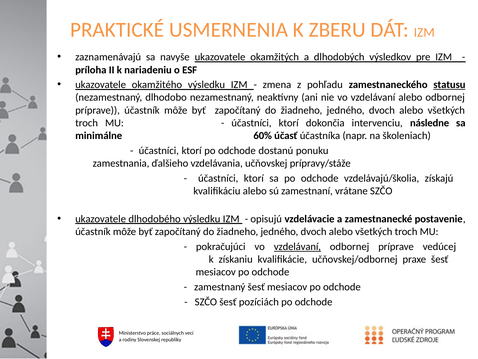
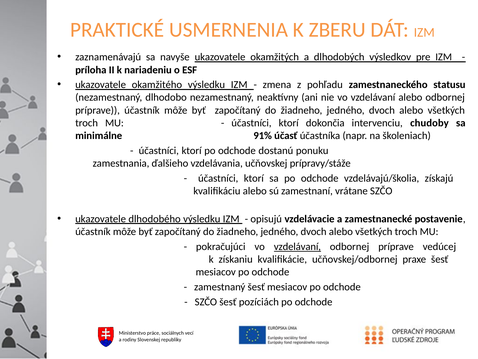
statusu underline: present -> none
následne: následne -> chudoby
60%: 60% -> 91%
